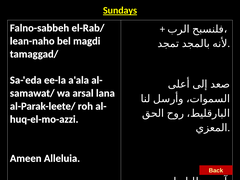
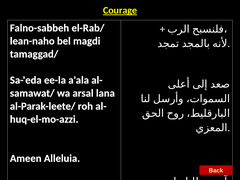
Sundays: Sundays -> Courage
